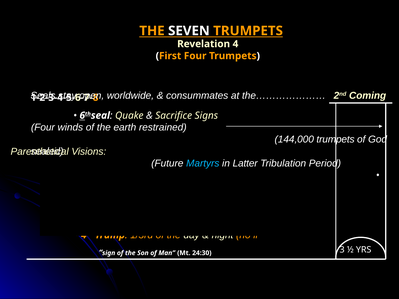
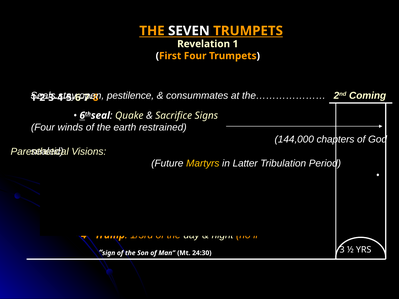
4: 4 -> 1
worldwide: worldwide -> pestilence
144,000 trumpets: trumpets -> chapters
Martyrs colour: light blue -> yellow
